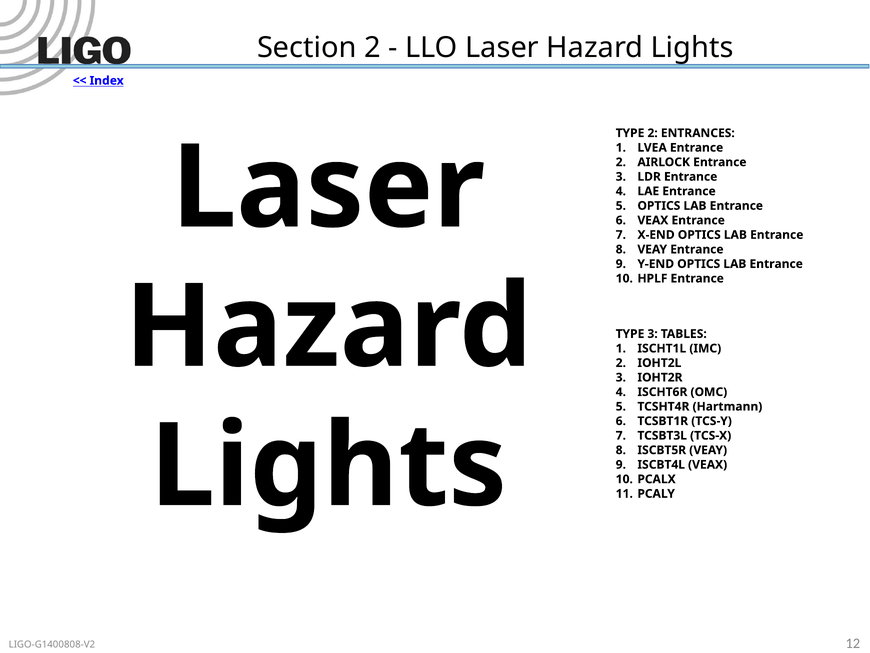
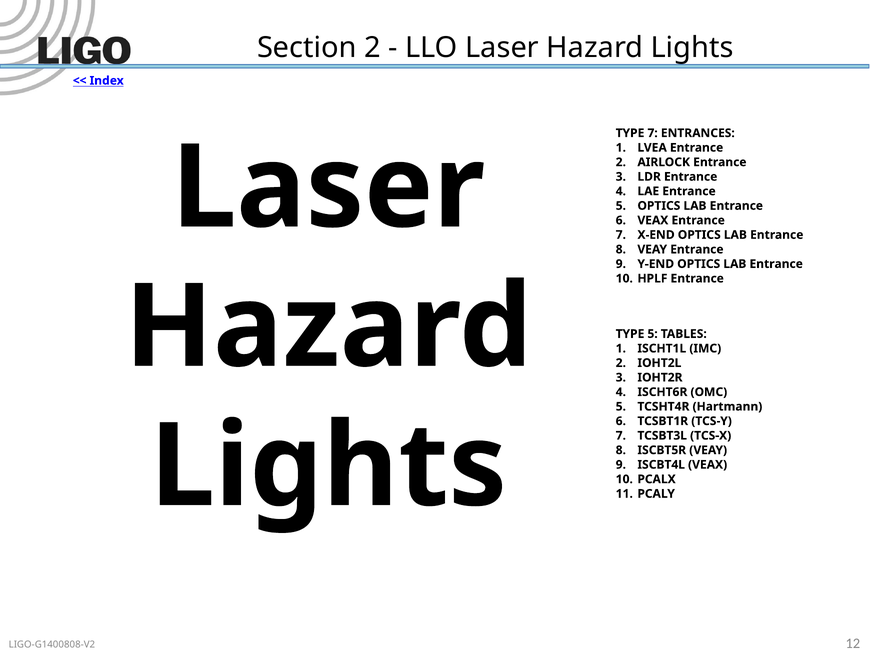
TYPE 2: 2 -> 7
TYPE 3: 3 -> 5
